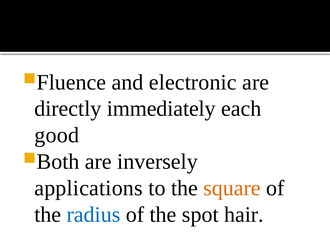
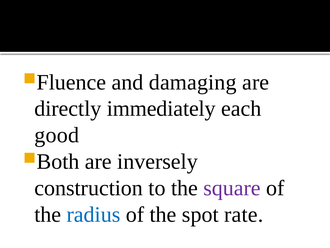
electronic: electronic -> damaging
applications: applications -> construction
square colour: orange -> purple
hair: hair -> rate
